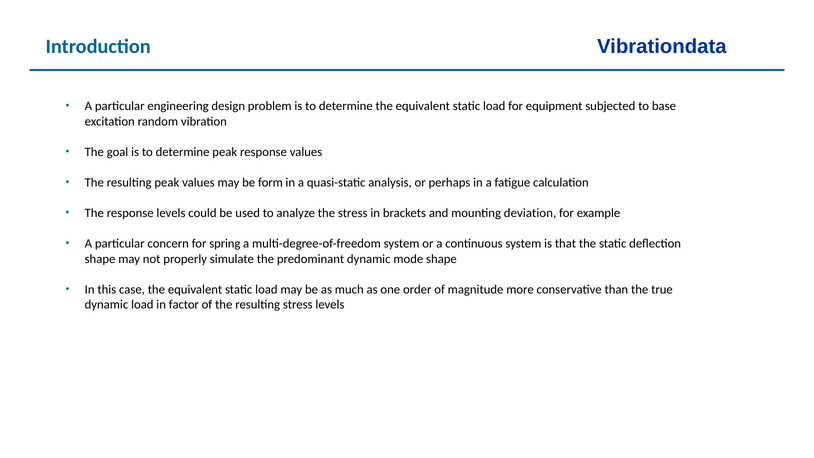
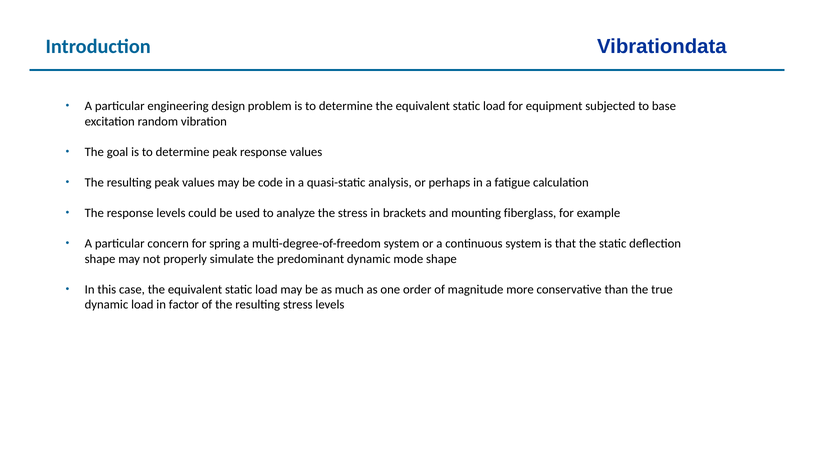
form: form -> code
deviation: deviation -> fiberglass
